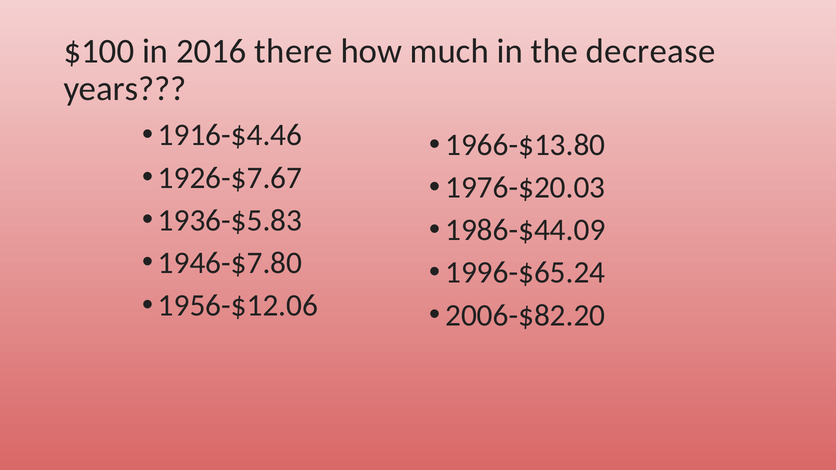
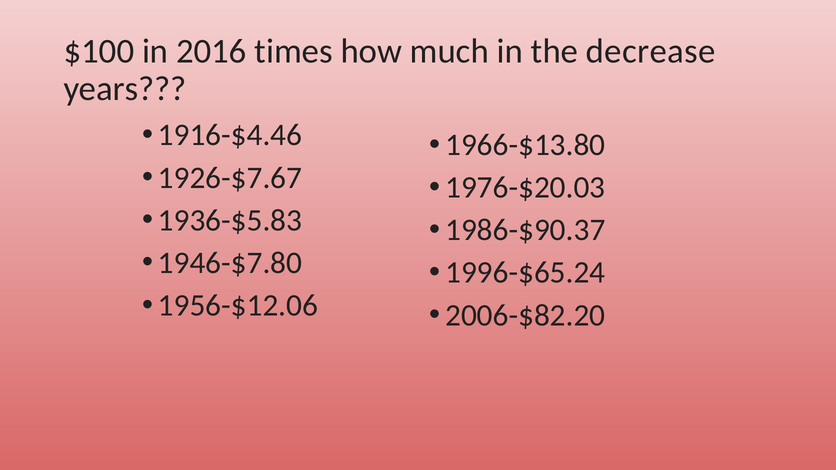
there: there -> times
1986-$44.09: 1986-$44.09 -> 1986-$90.37
